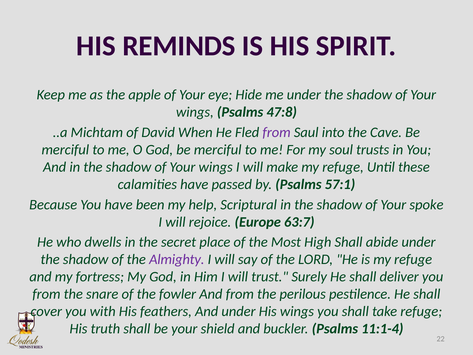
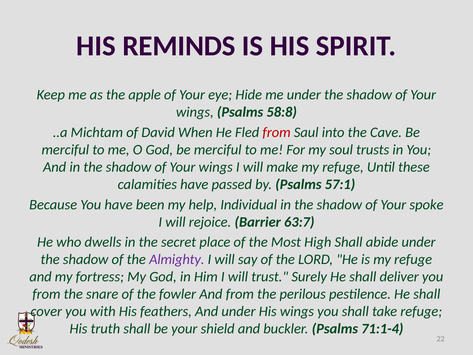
47:8: 47:8 -> 58:8
from at (277, 132) colour: purple -> red
Scriptural: Scriptural -> Individual
Europe: Europe -> Barrier
11:1-4: 11:1-4 -> 71:1-4
